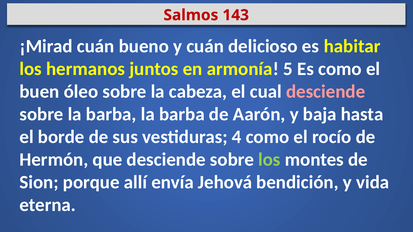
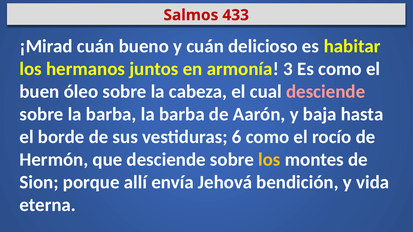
143: 143 -> 433
5: 5 -> 3
4: 4 -> 6
los at (269, 160) colour: light green -> yellow
